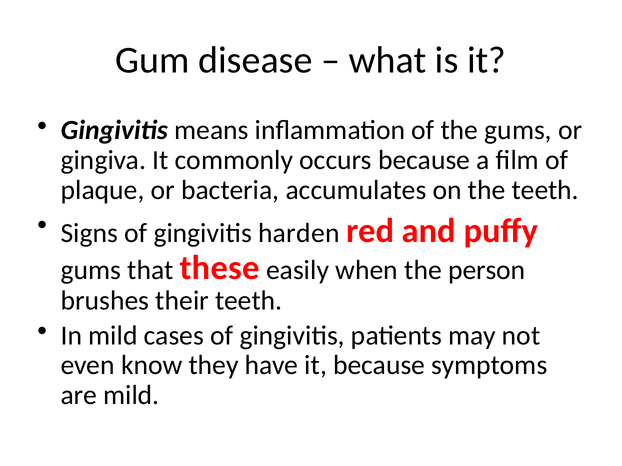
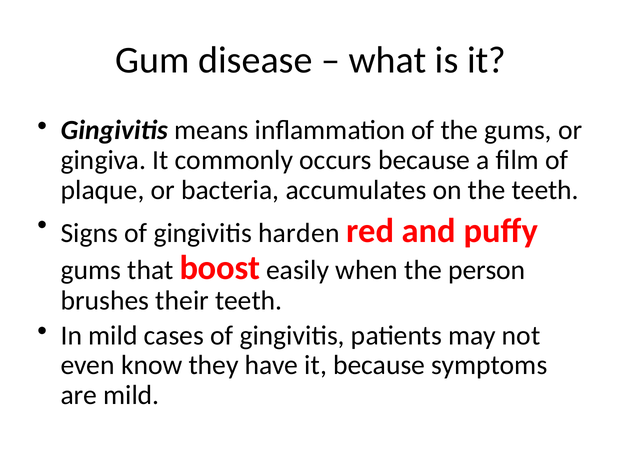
these: these -> boost
